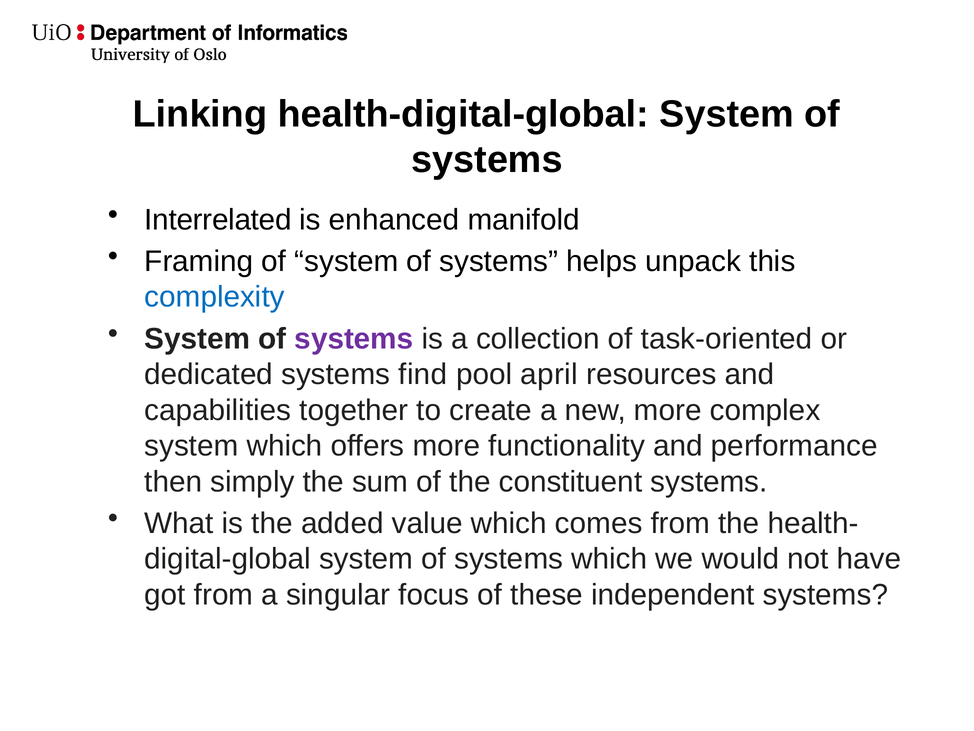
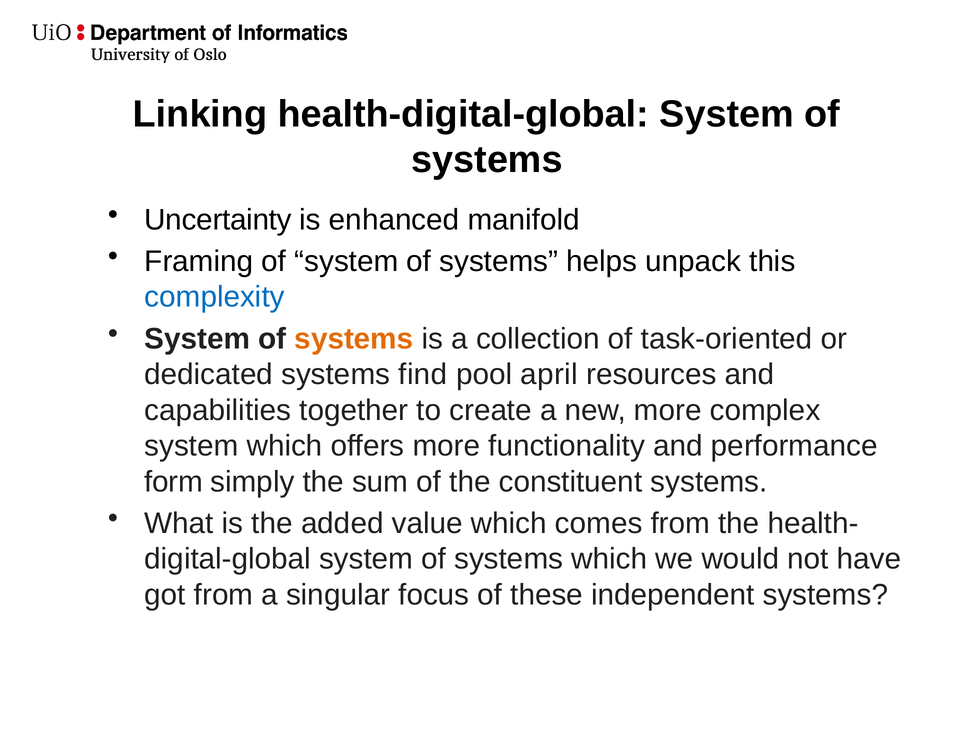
Interrelated: Interrelated -> Uncertainty
systems at (354, 339) colour: purple -> orange
then: then -> form
